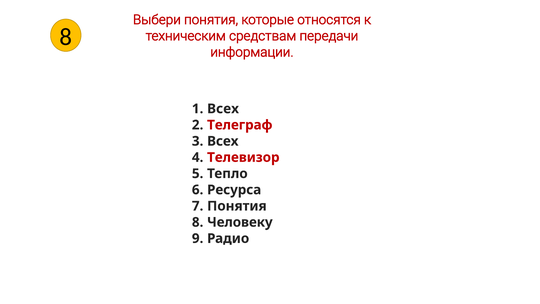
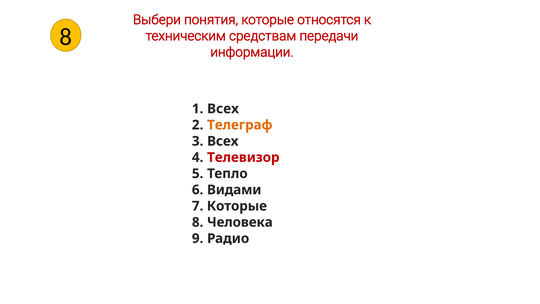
Телеграф colour: red -> orange
Ресурса: Ресурса -> Видами
Понятия at (237, 206): Понятия -> Которые
Человеку: Человеку -> Человека
